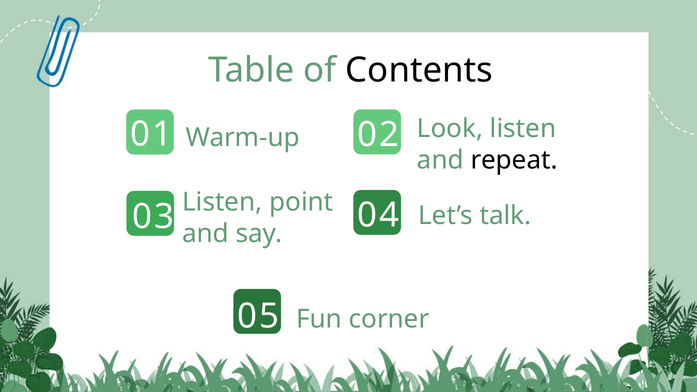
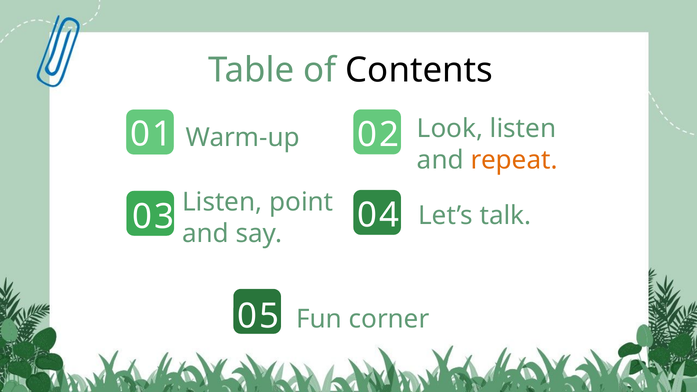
repeat colour: black -> orange
